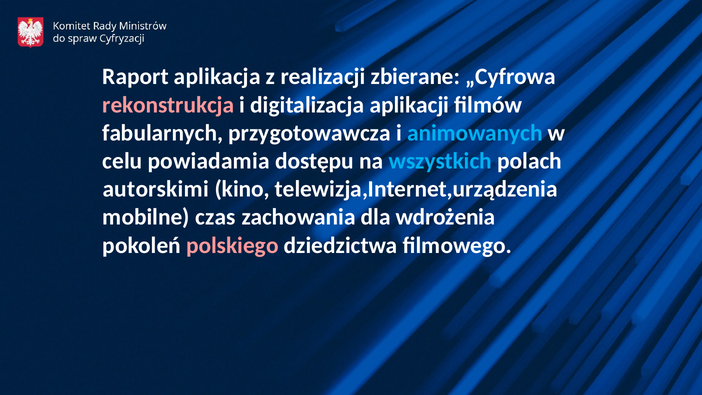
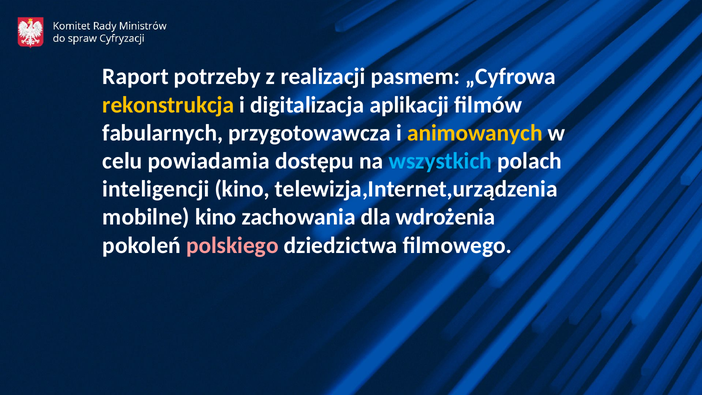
aplikacja: aplikacja -> potrzeby
zbierane: zbierane -> pasmem
rekonstrukcja colour: pink -> yellow
animowanych colour: light blue -> yellow
autorskimi: autorskimi -> inteligencji
mobilne czas: czas -> kino
